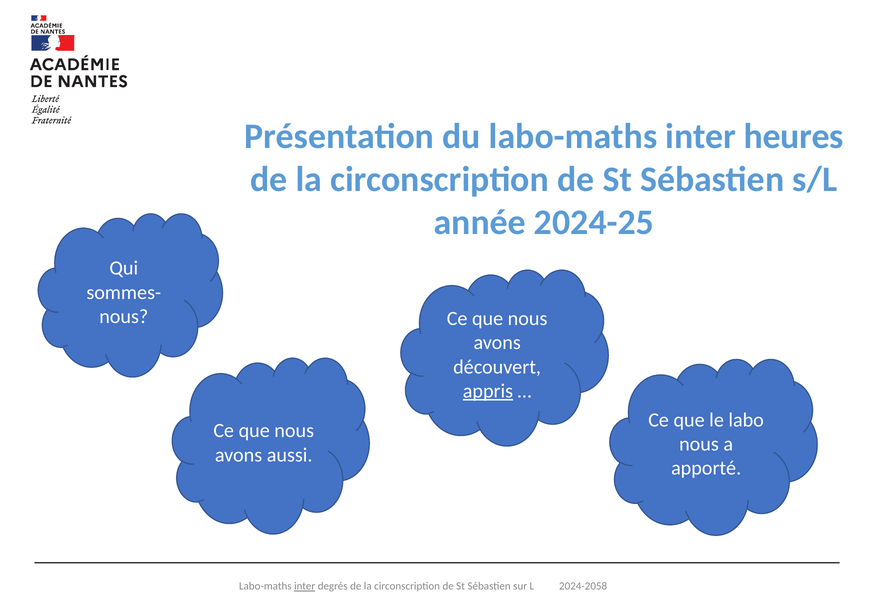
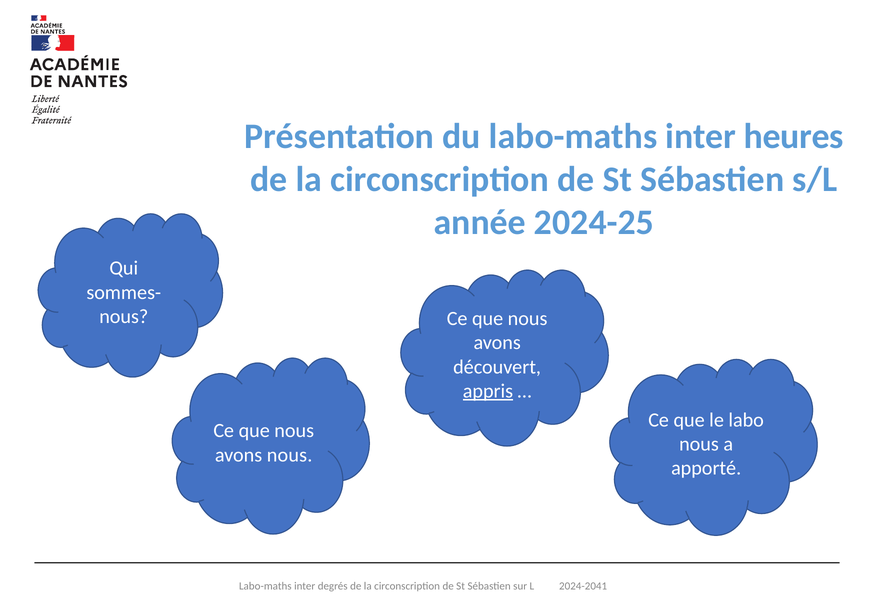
avons aussi: aussi -> nous
inter at (305, 586) underline: present -> none
2024-2058: 2024-2058 -> 2024-2041
